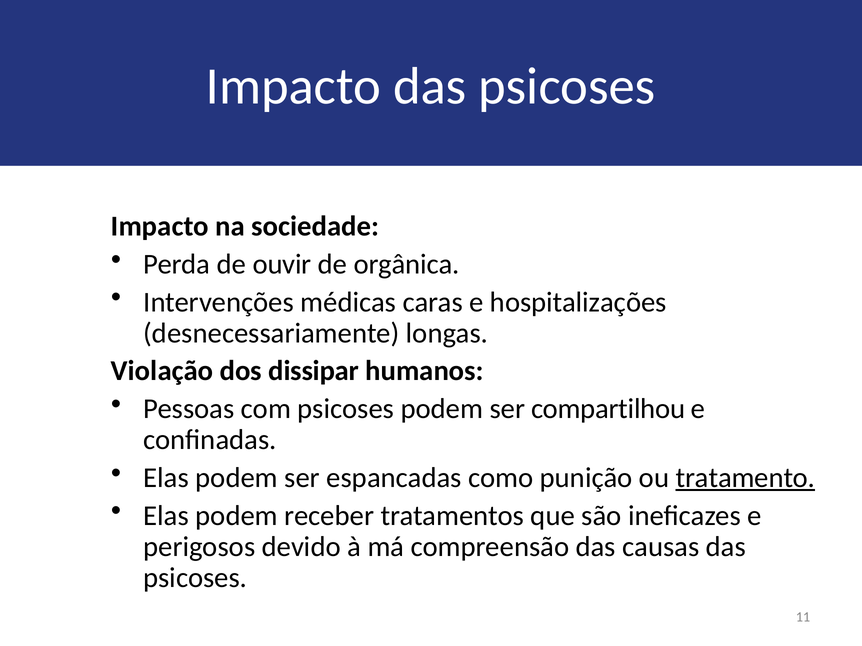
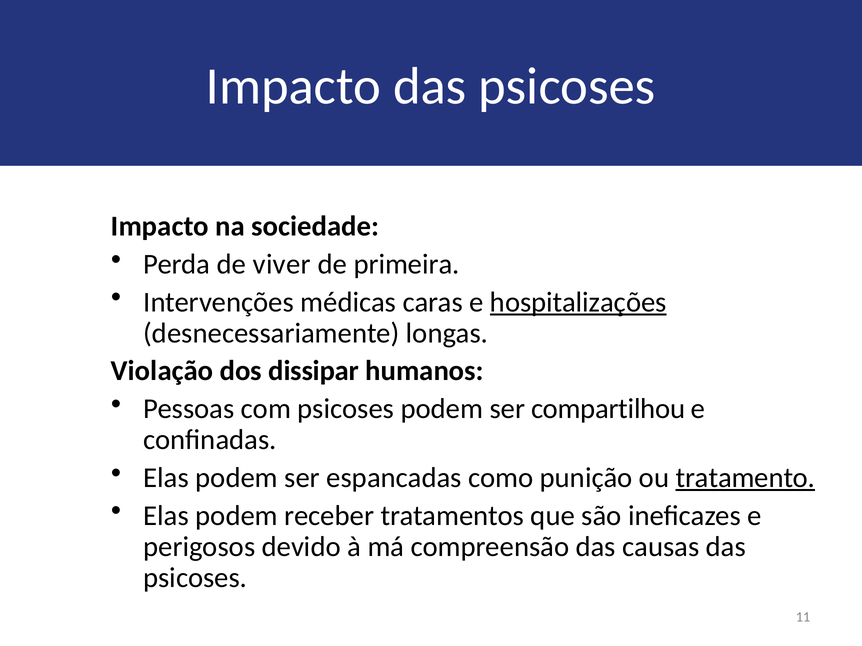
ouvir: ouvir -> viver
orgânica: orgânica -> primeira
hospitalizações underline: none -> present
